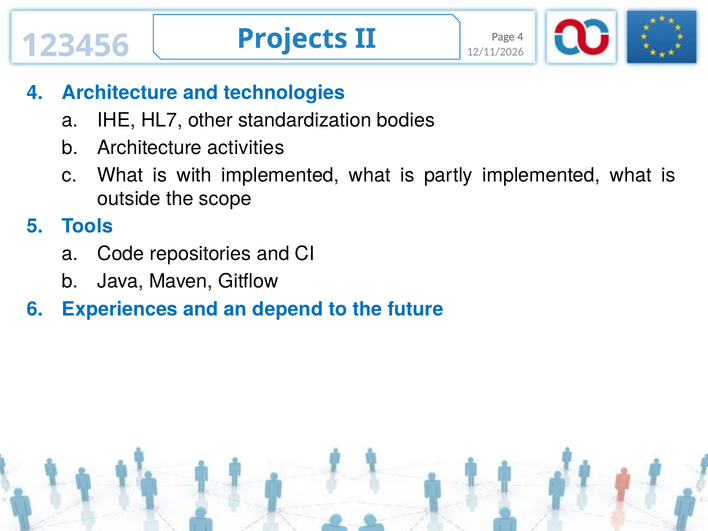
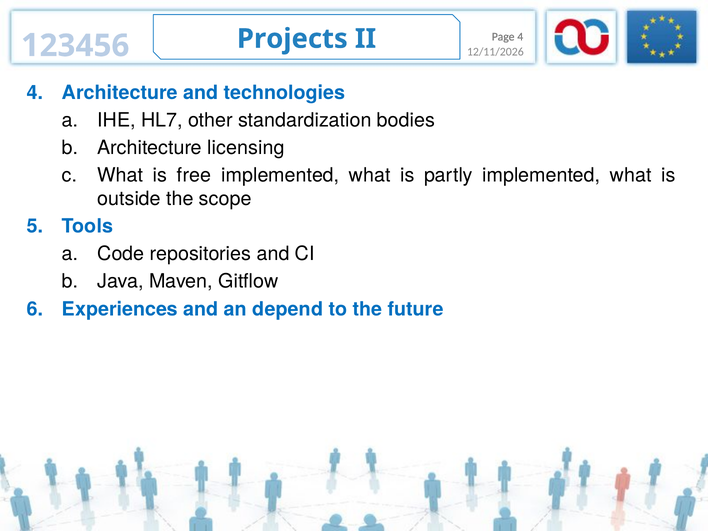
activities: activities -> licensing
with: with -> free
